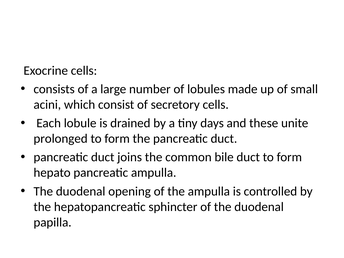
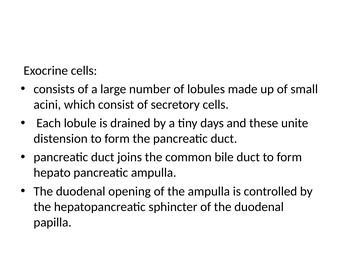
prolonged: prolonged -> distension
